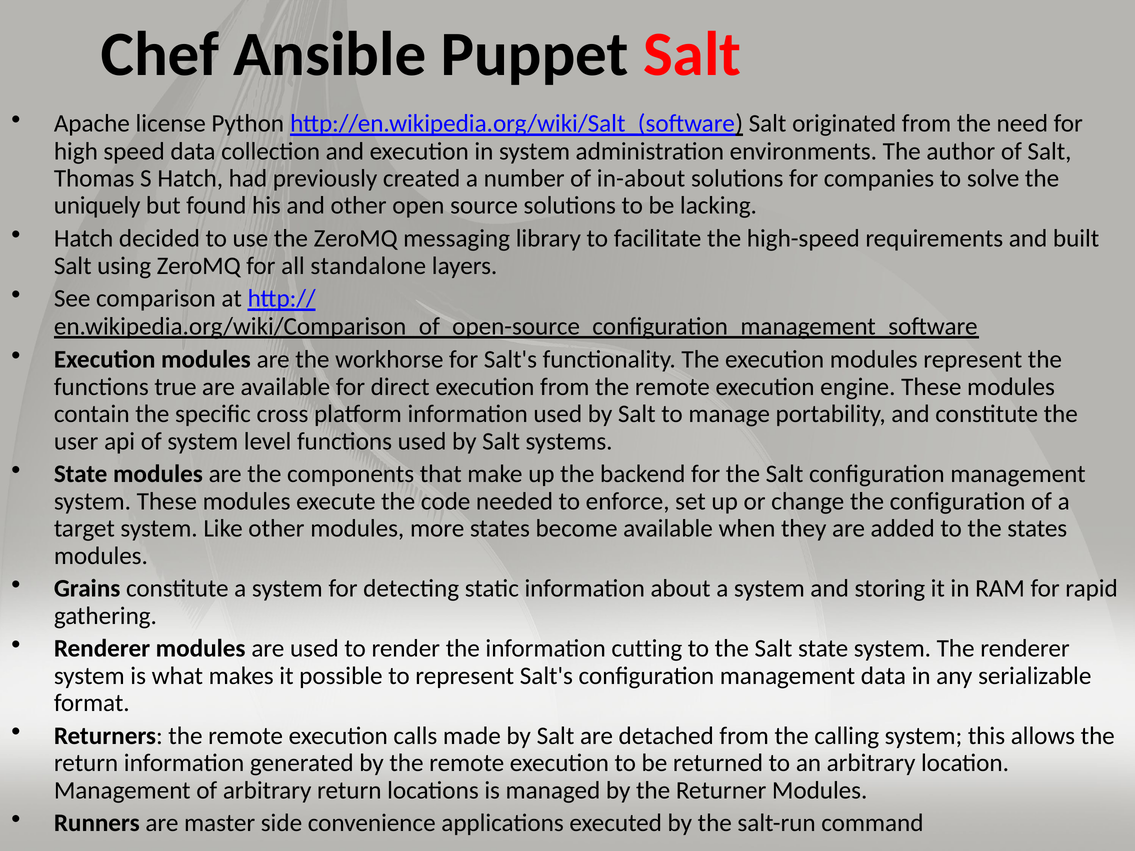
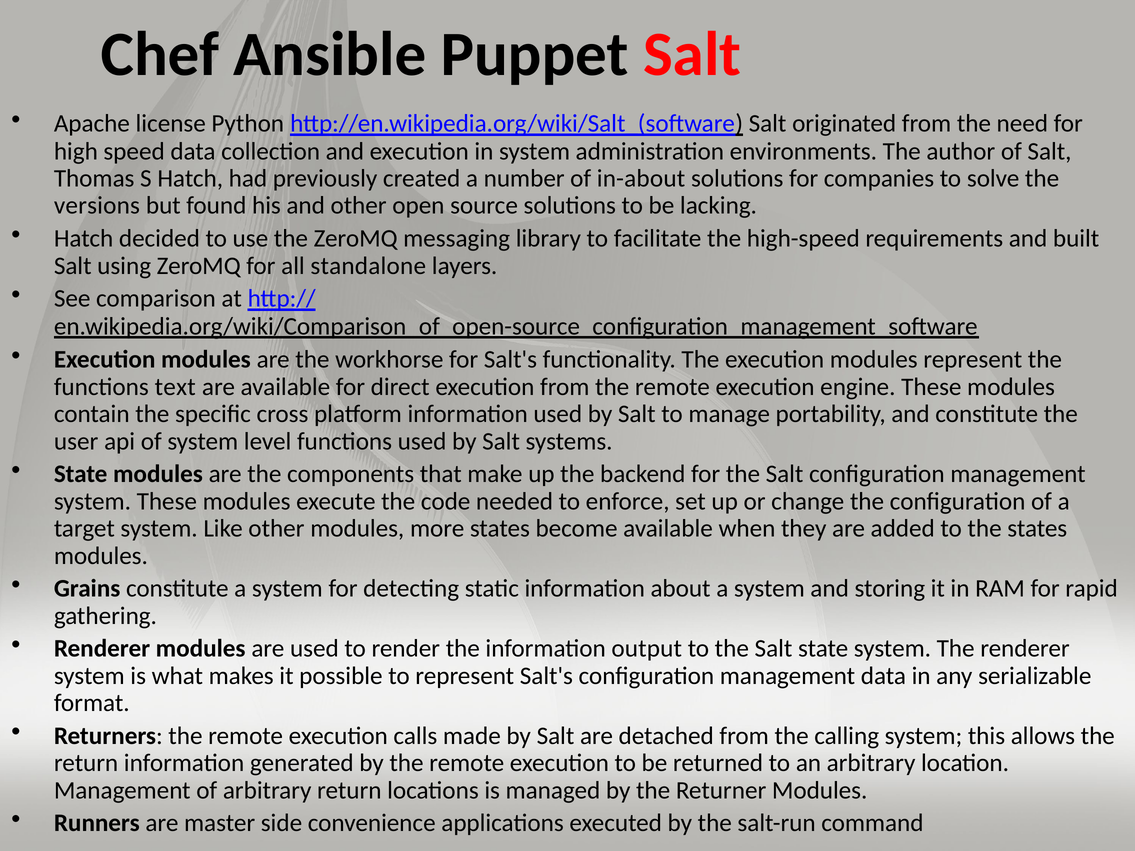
uniquely: uniquely -> versions
true: true -> text
cutting: cutting -> output
